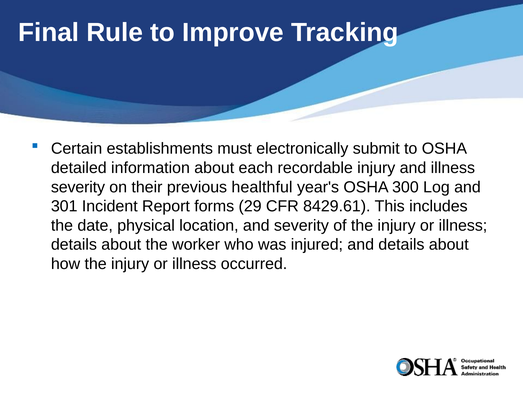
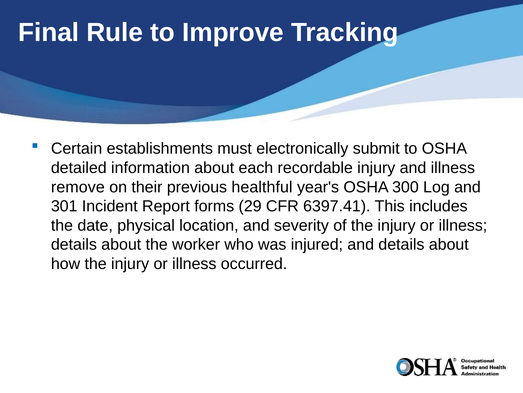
severity at (78, 187): severity -> remove
8429.61: 8429.61 -> 6397.41
